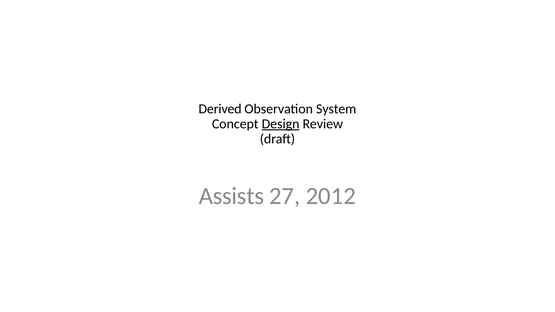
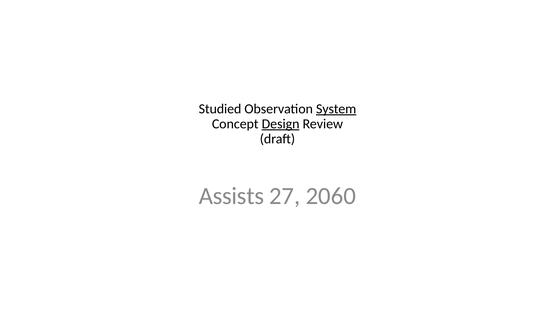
Derived: Derived -> Studied
System underline: none -> present
2012: 2012 -> 2060
